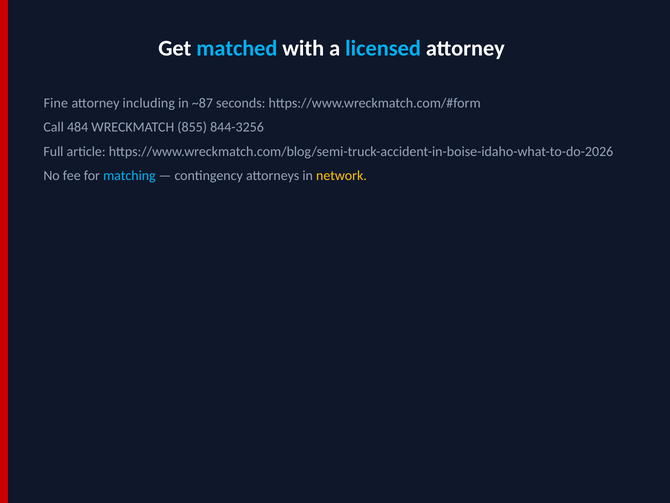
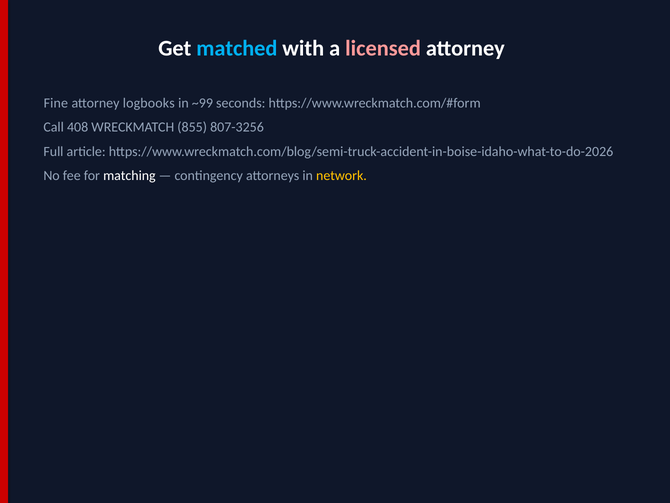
licensed colour: light blue -> pink
including: including -> logbooks
~87: ~87 -> ~99
484: 484 -> 408
844-3256: 844-3256 -> 807-3256
matching colour: light blue -> white
